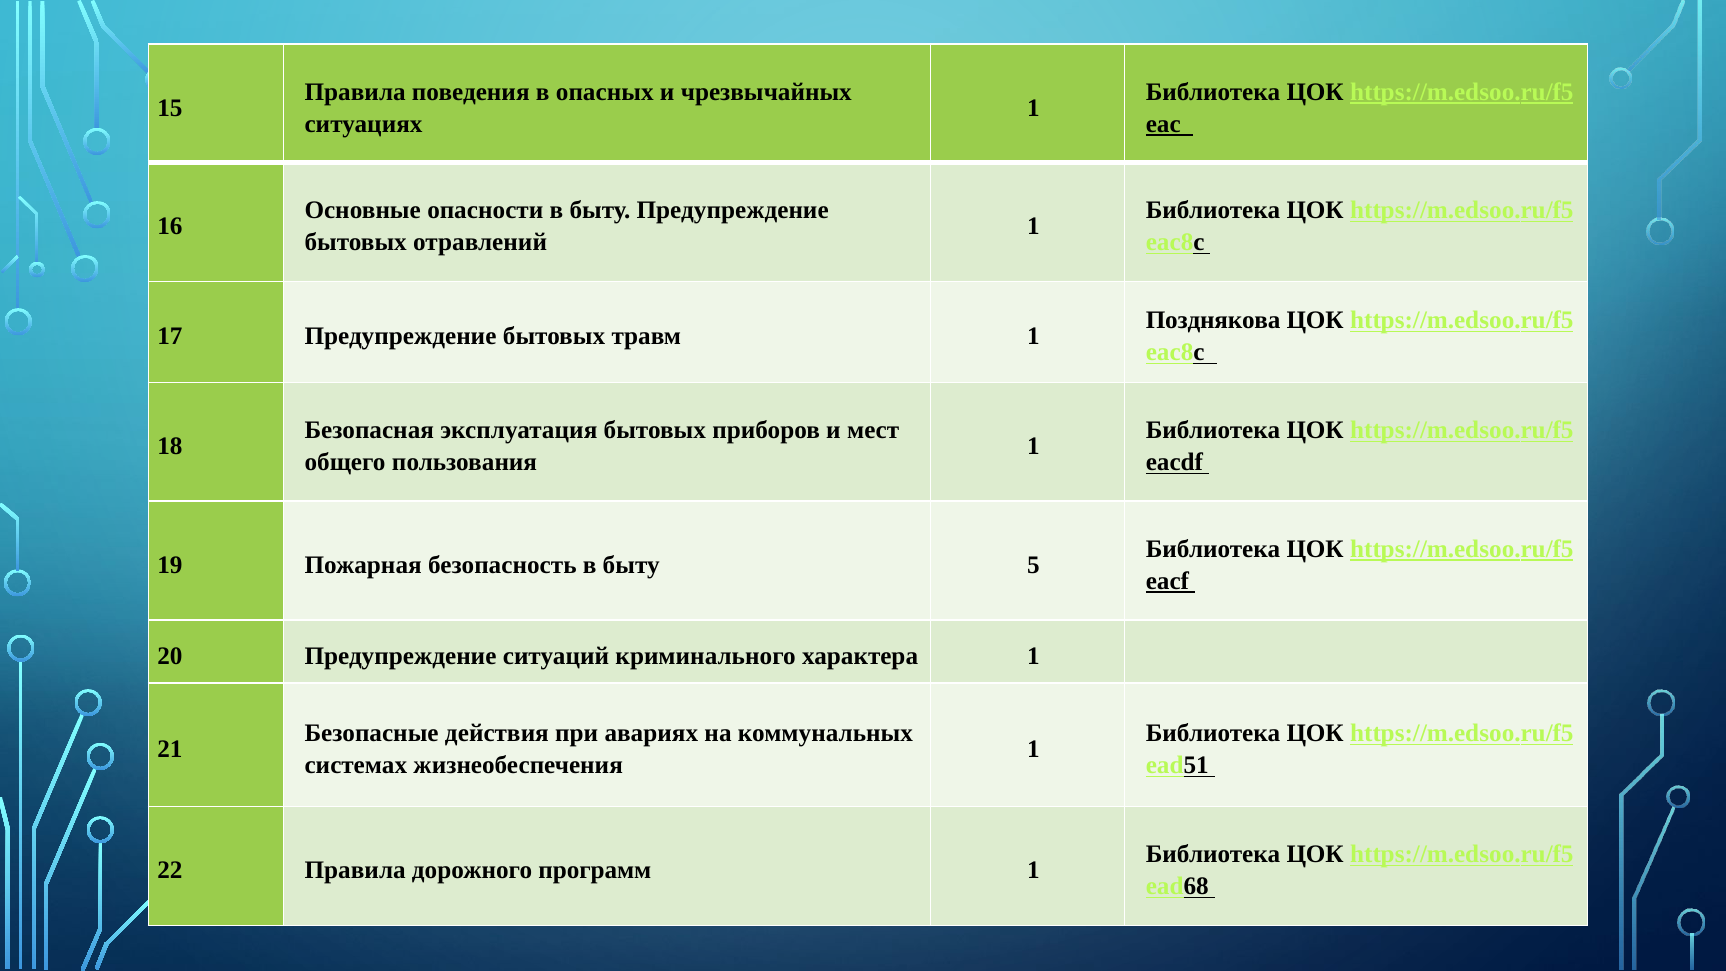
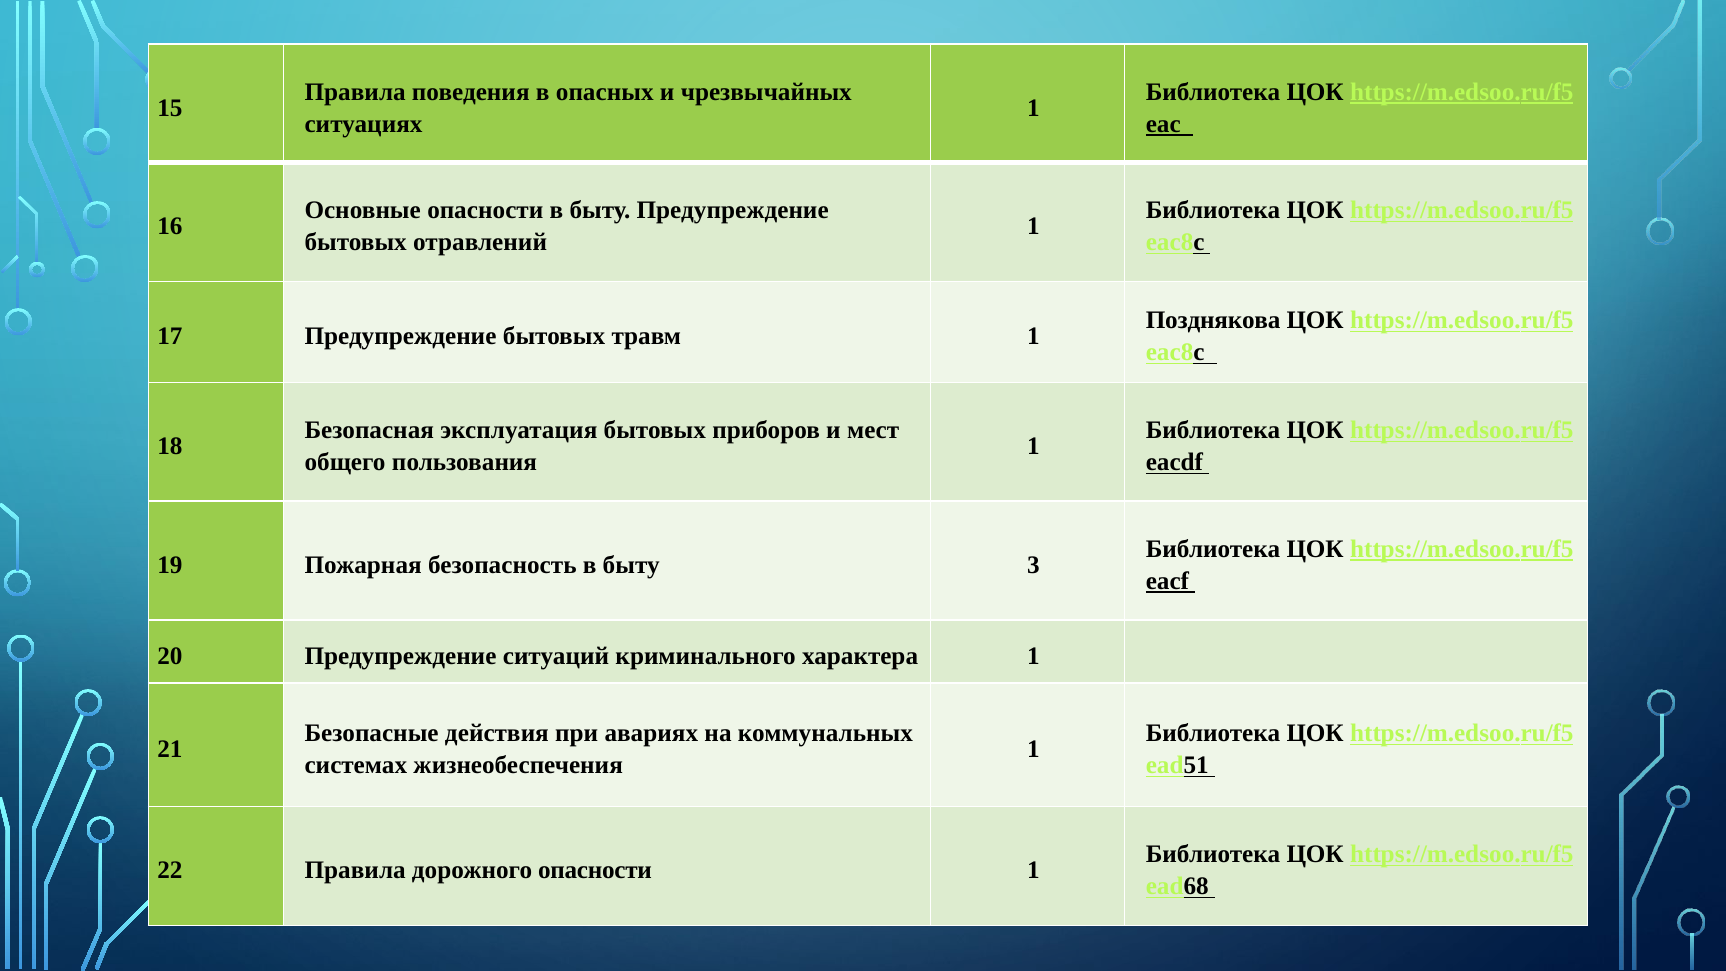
5: 5 -> 3
дорожного программ: программ -> опасности
